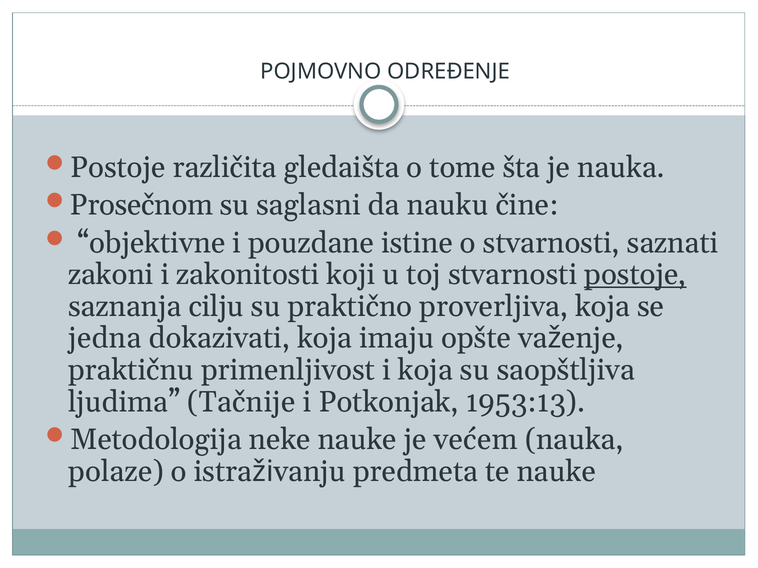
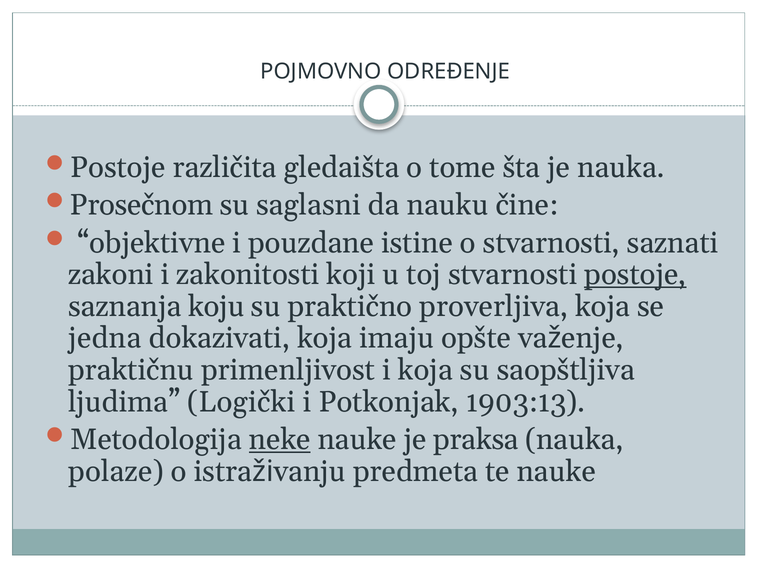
cilju: cilju -> koju
Tačnije: Tačnije -> Logički
1953:13: 1953:13 -> 1903:13
neke underline: none -> present
većem: većem -> praksa
